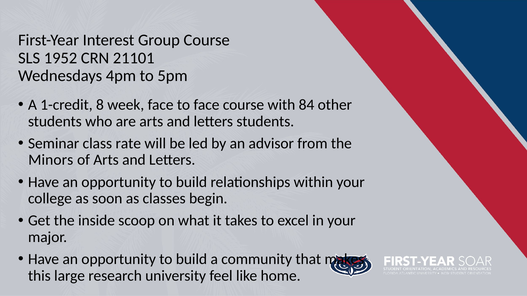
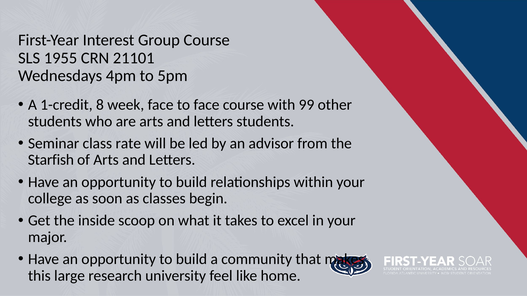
1952: 1952 -> 1955
84: 84 -> 99
Minors: Minors -> Starfish
